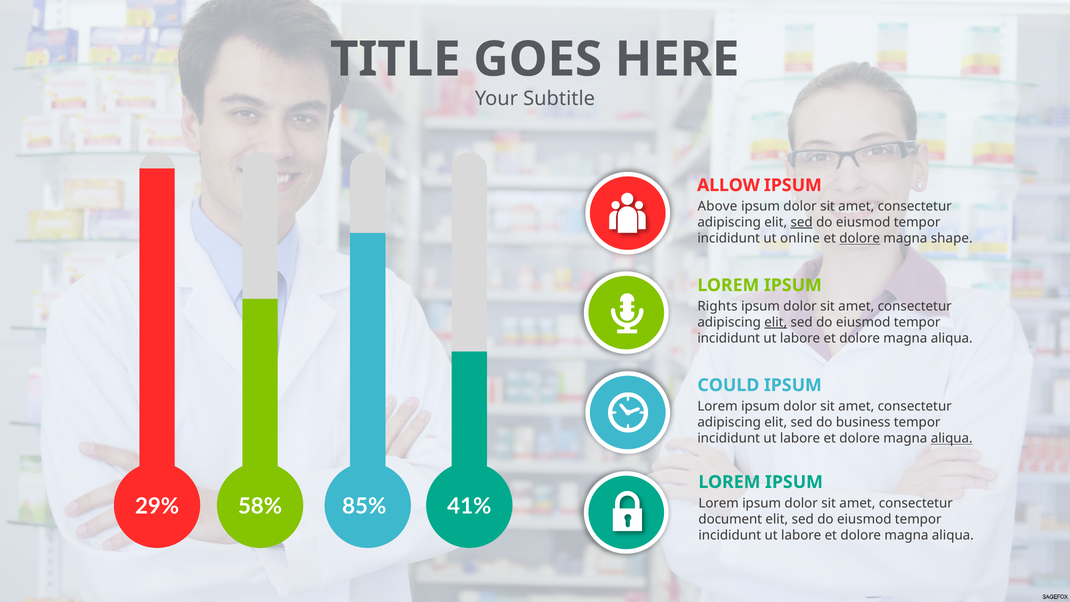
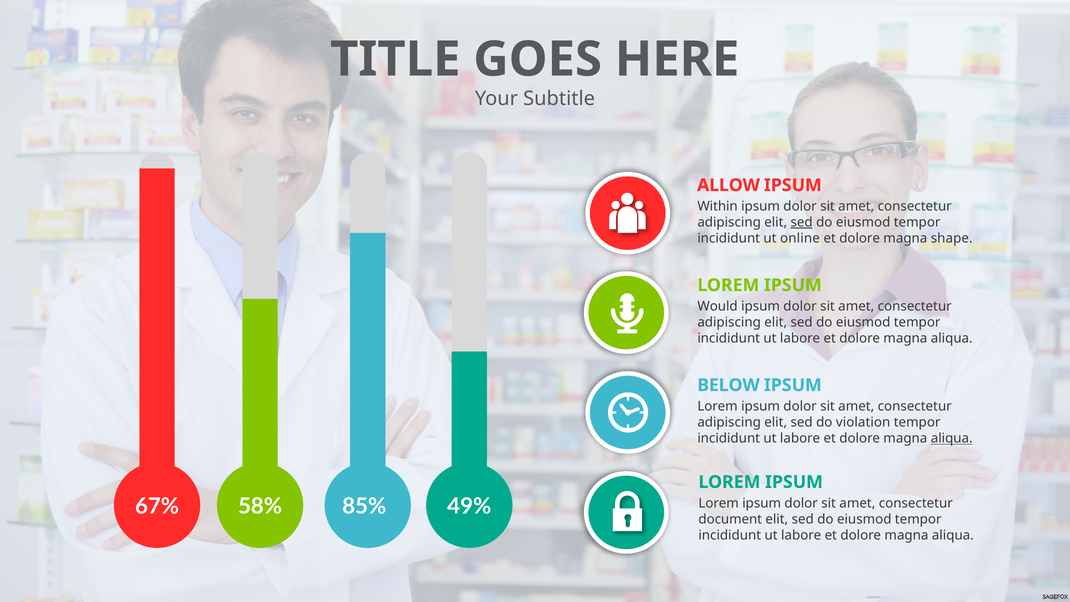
Above: Above -> Within
dolore at (860, 238) underline: present -> none
Rights: Rights -> Would
elit at (776, 322) underline: present -> none
COULD: COULD -> BELOW
business: business -> violation
29%: 29% -> 67%
41%: 41% -> 49%
